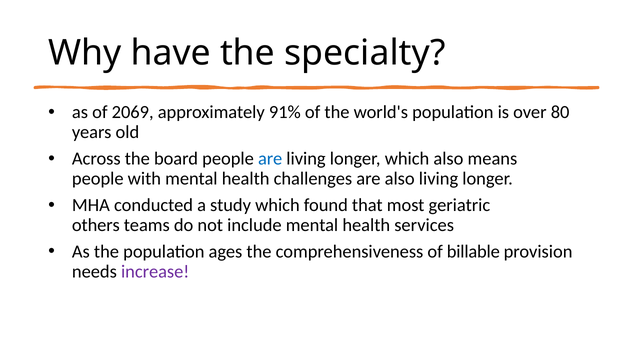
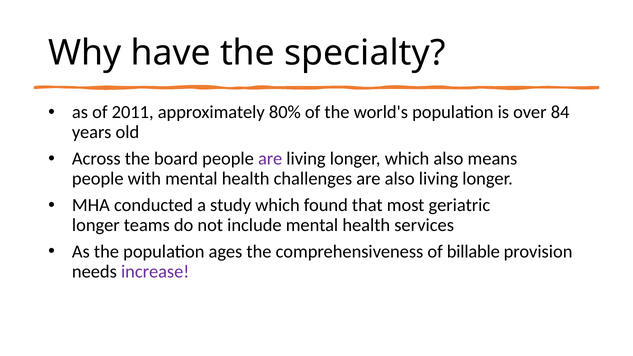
2069: 2069 -> 2011
91%: 91% -> 80%
80: 80 -> 84
are at (270, 159) colour: blue -> purple
others at (96, 225): others -> longer
